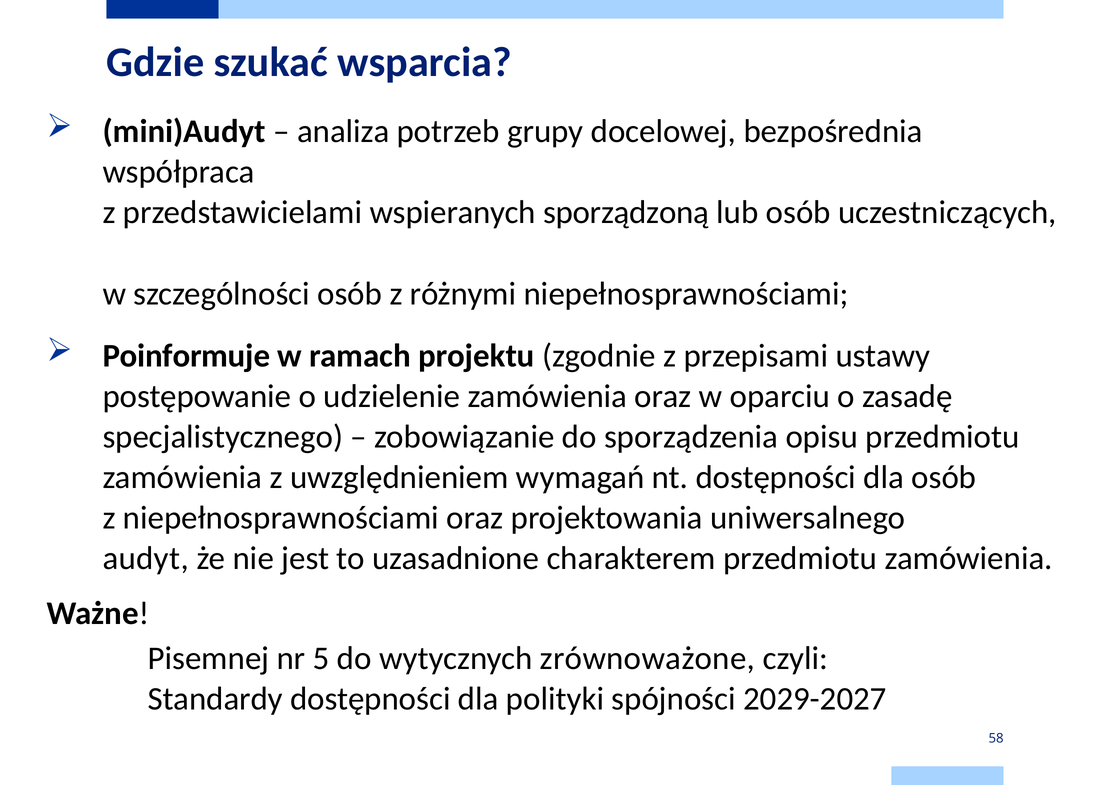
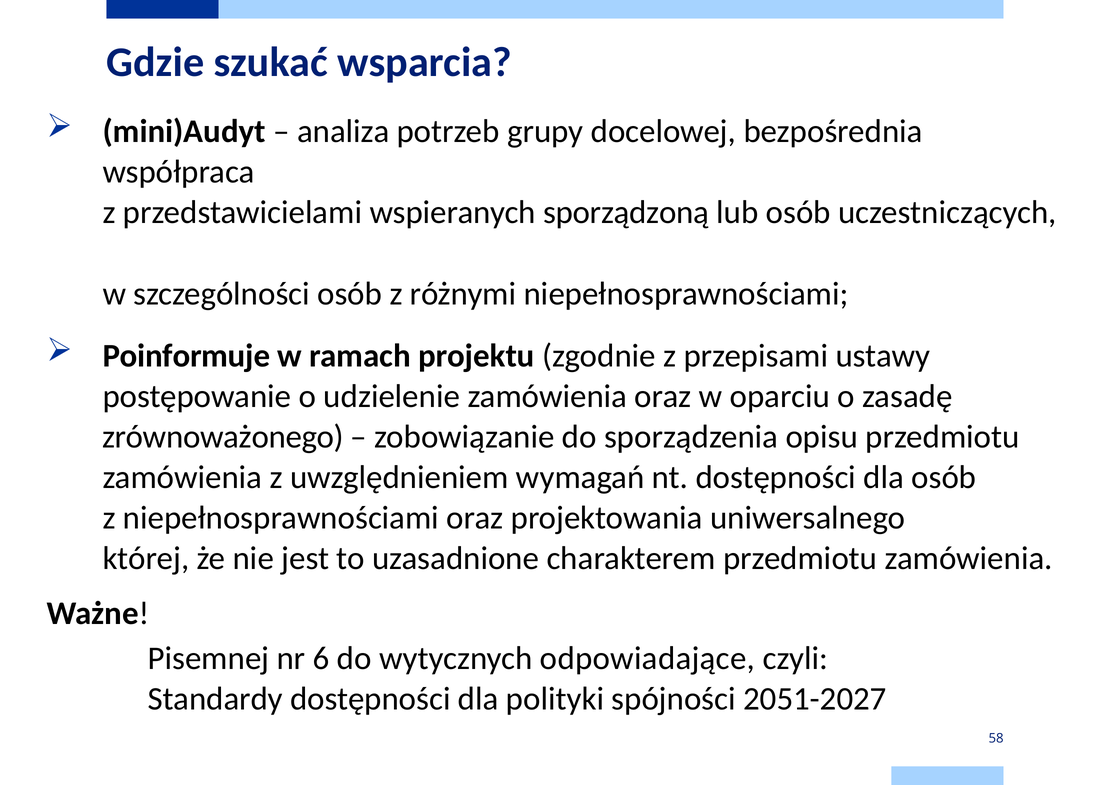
specjalistycznego: specjalistycznego -> zrównoważonego
audyt: audyt -> której
5: 5 -> 6
zrównoważone: zrównoważone -> odpowiadające
2029-2027: 2029-2027 -> 2051-2027
